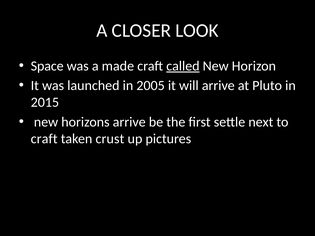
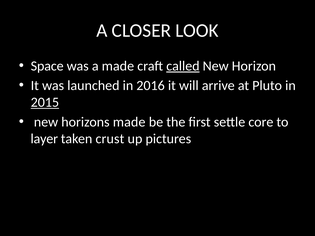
2005: 2005 -> 2016
2015 underline: none -> present
horizons arrive: arrive -> made
next: next -> core
craft at (44, 139): craft -> layer
